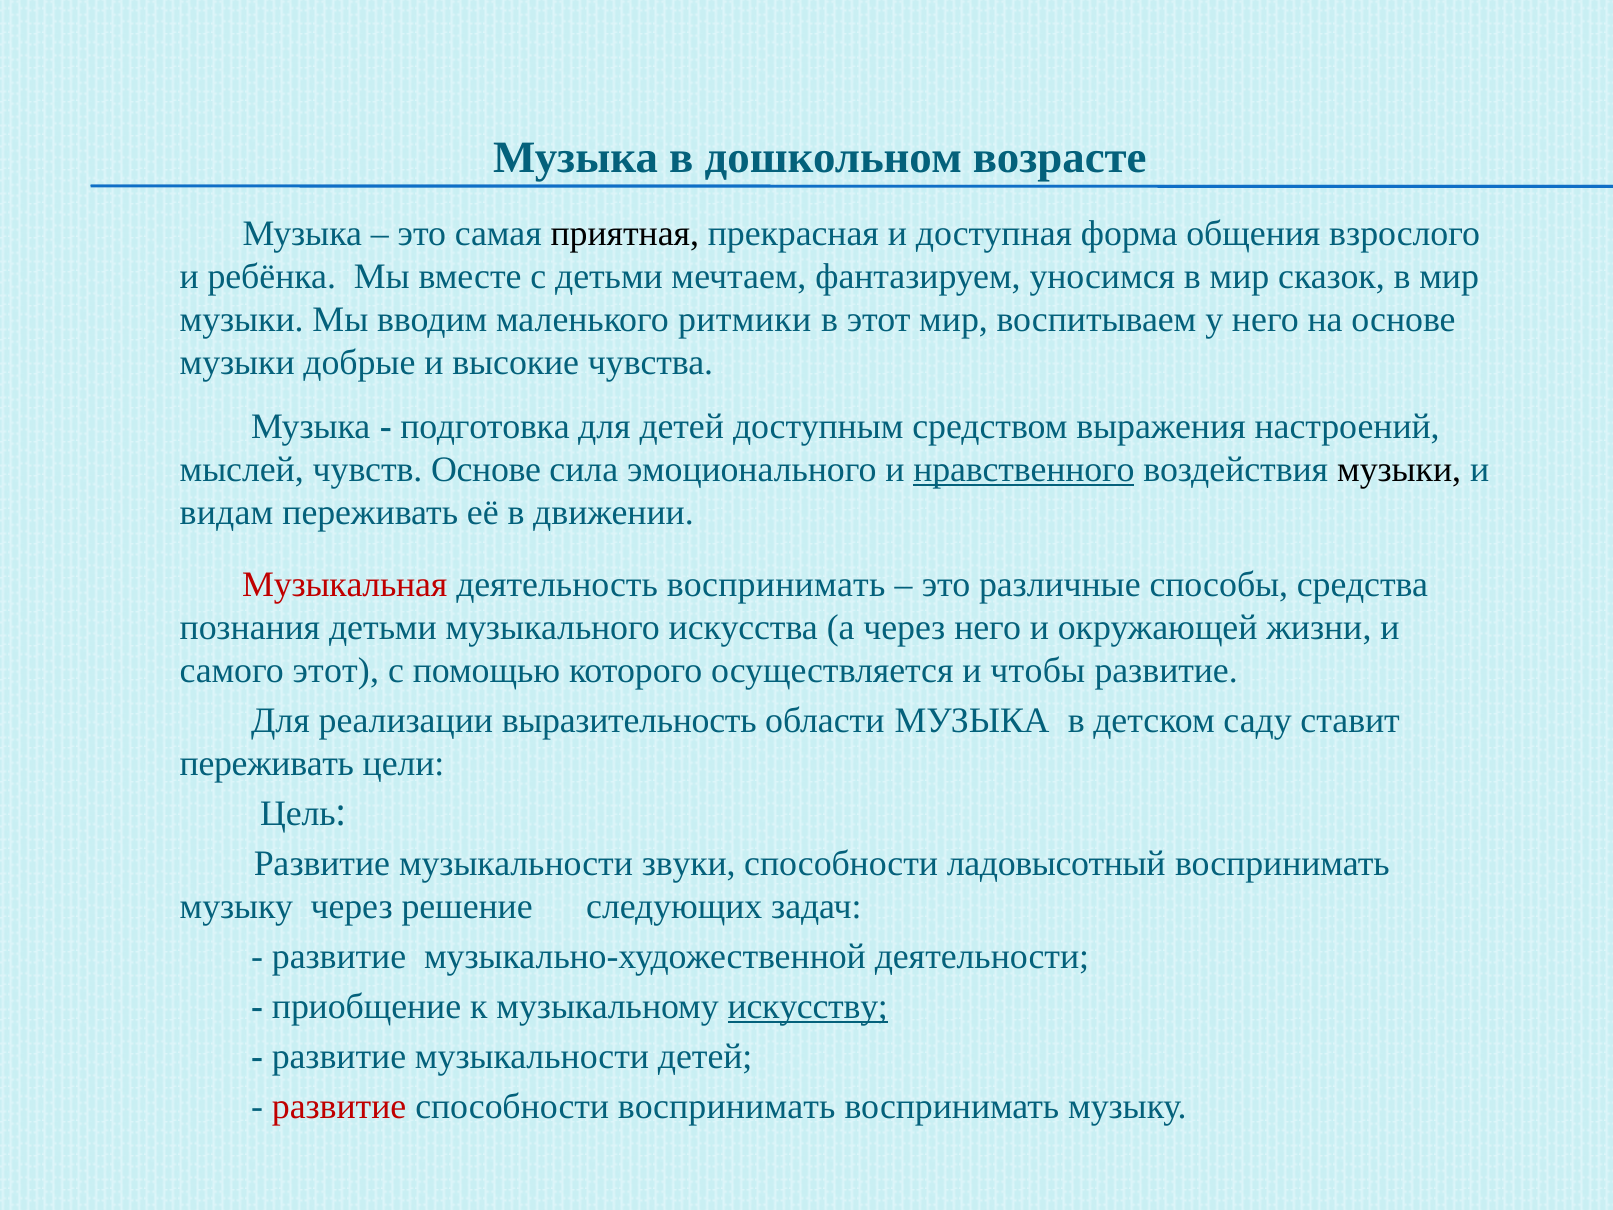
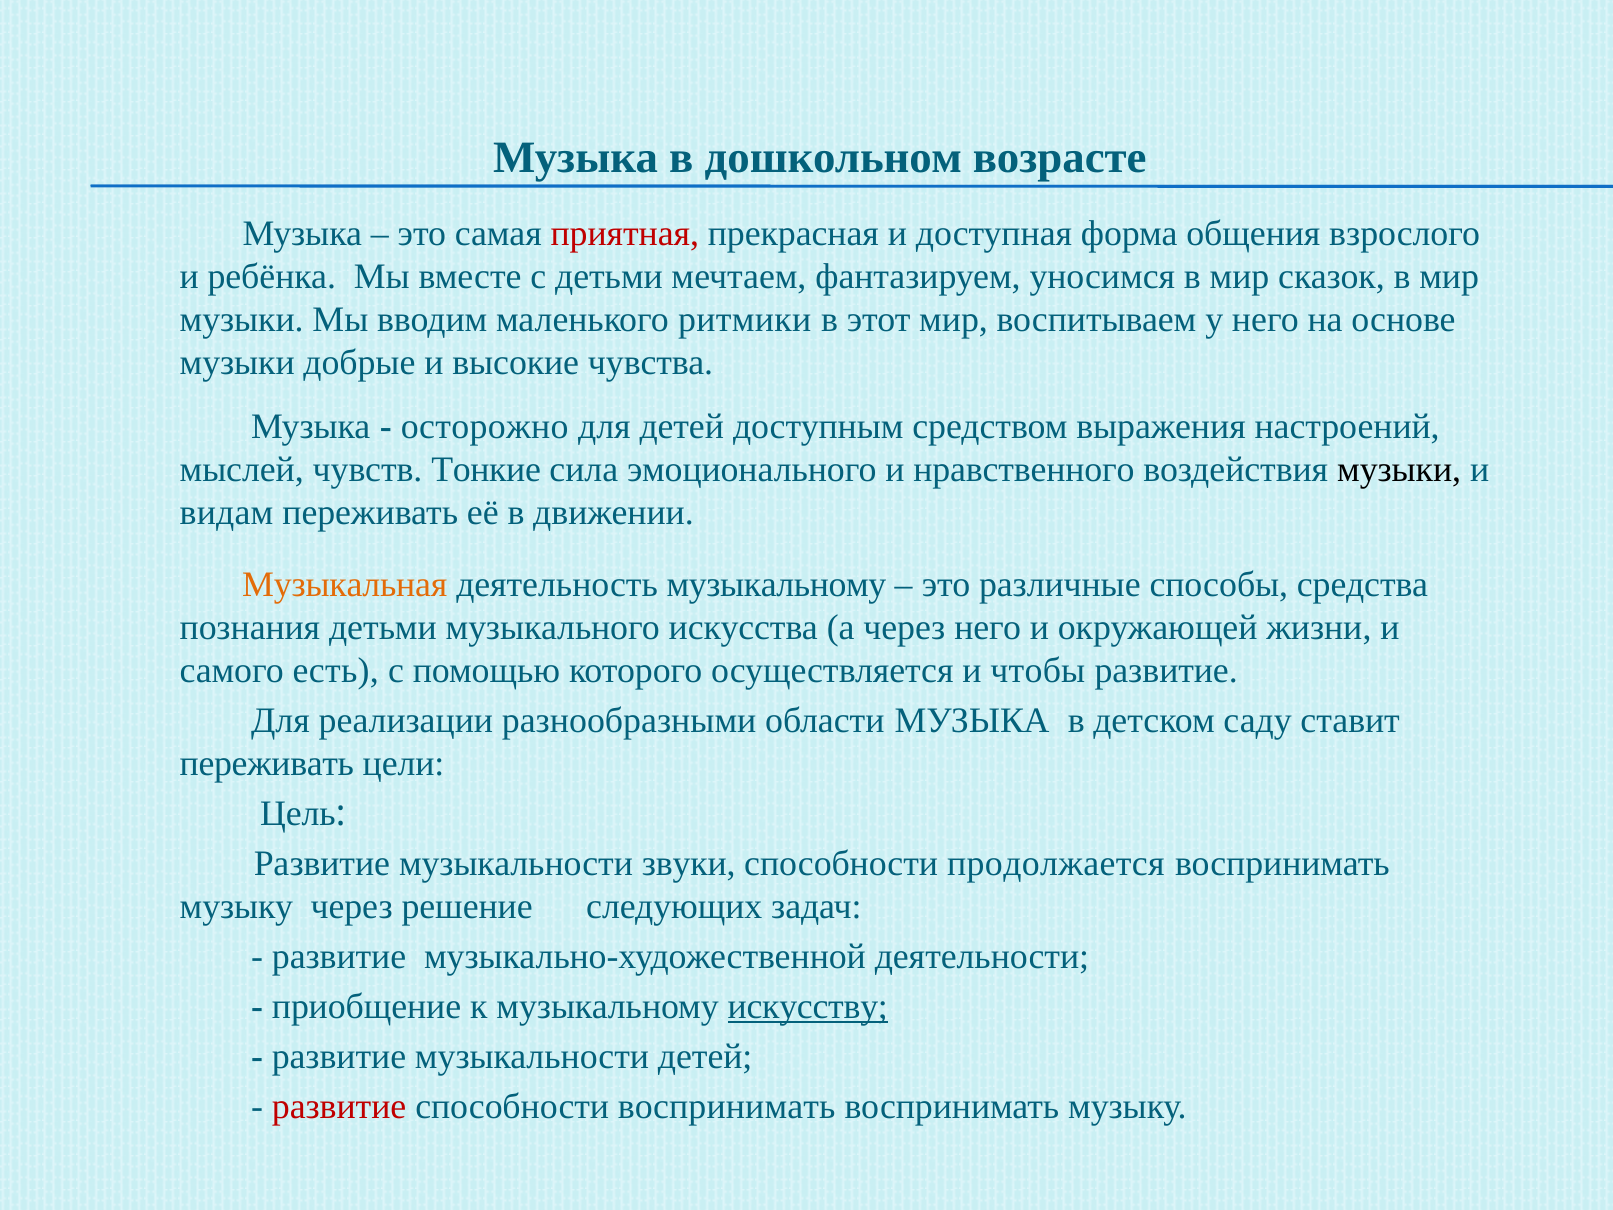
приятная colour: black -> red
подготовка: подготовка -> осторожно
чувств Основе: Основе -> Тонкие
нравственного underline: present -> none
Музыкальная colour: red -> orange
деятельность воспринимать: воспринимать -> музыкальному
самого этот: этот -> есть
выразительность: выразительность -> разнообразными
ладовысотный: ладовысотный -> продолжается
